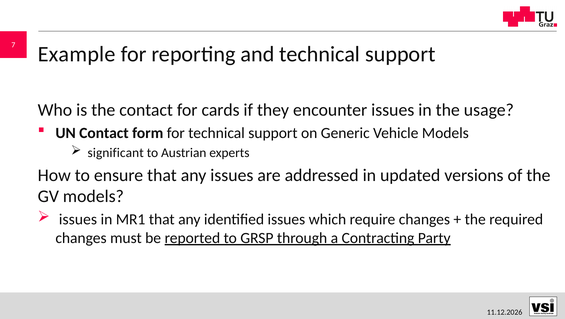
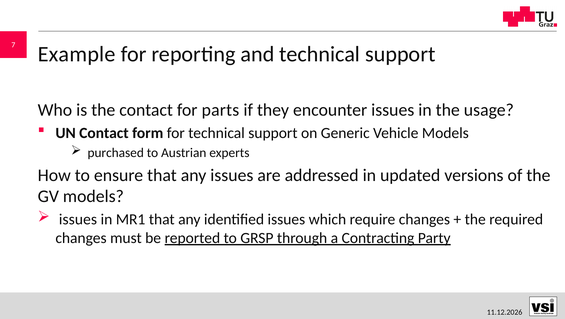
cards: cards -> parts
significant: significant -> purchased
